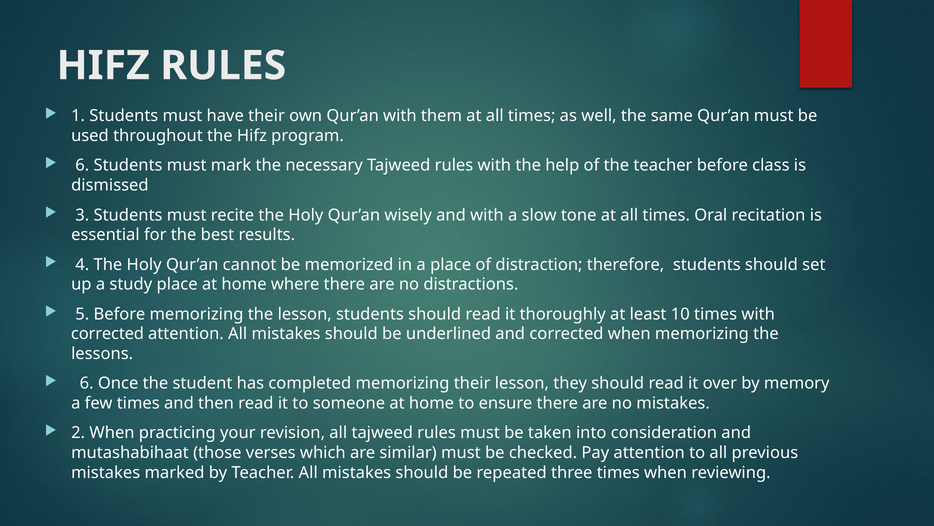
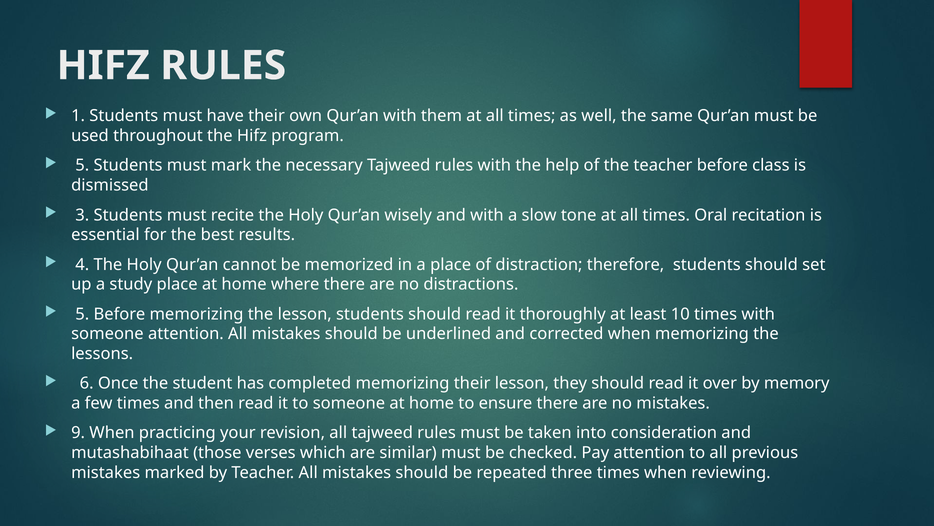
6 at (82, 165): 6 -> 5
corrected at (108, 334): corrected -> someone
2: 2 -> 9
